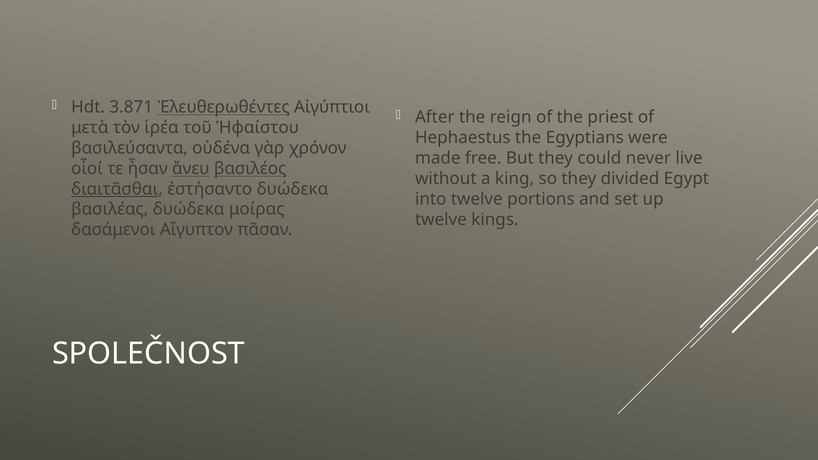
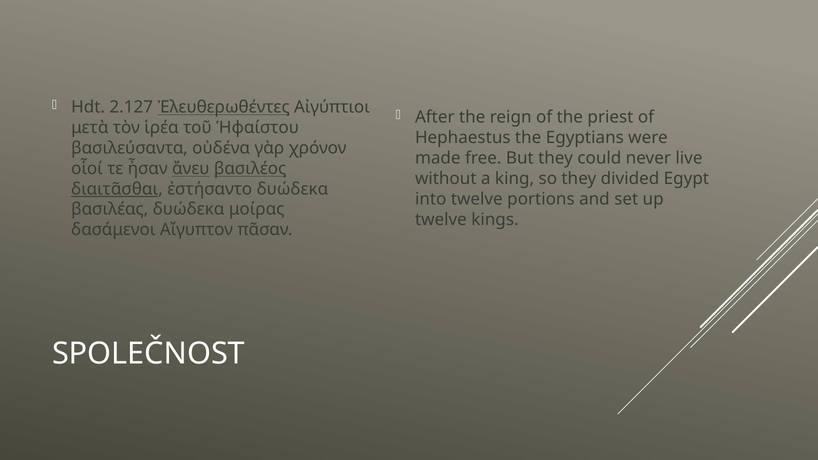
3.871: 3.871 -> 2.127
